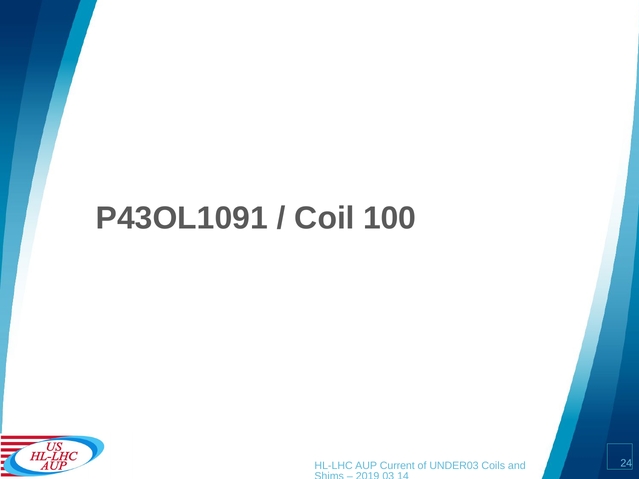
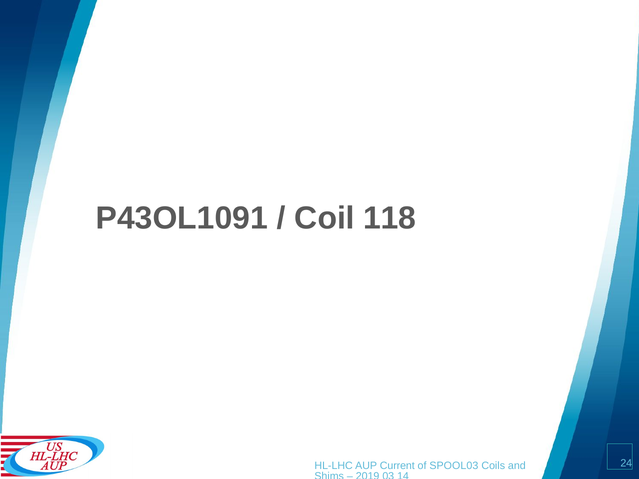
100: 100 -> 118
UNDER03: UNDER03 -> SPOOL03
